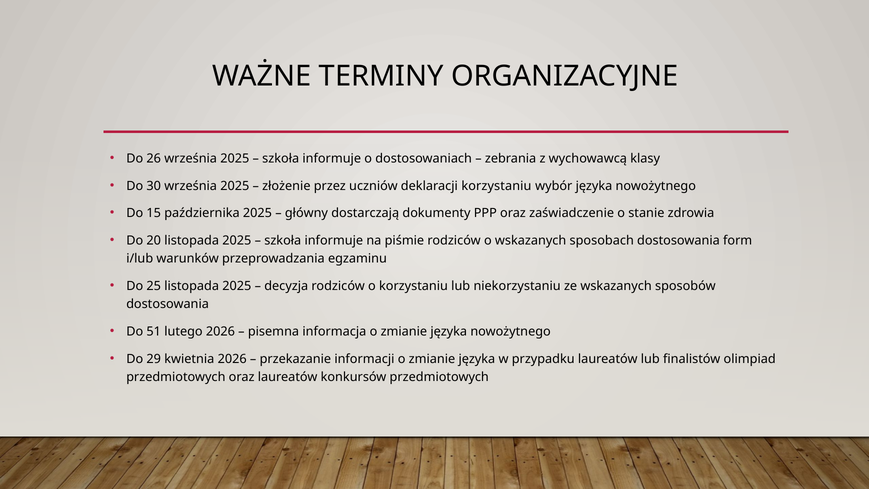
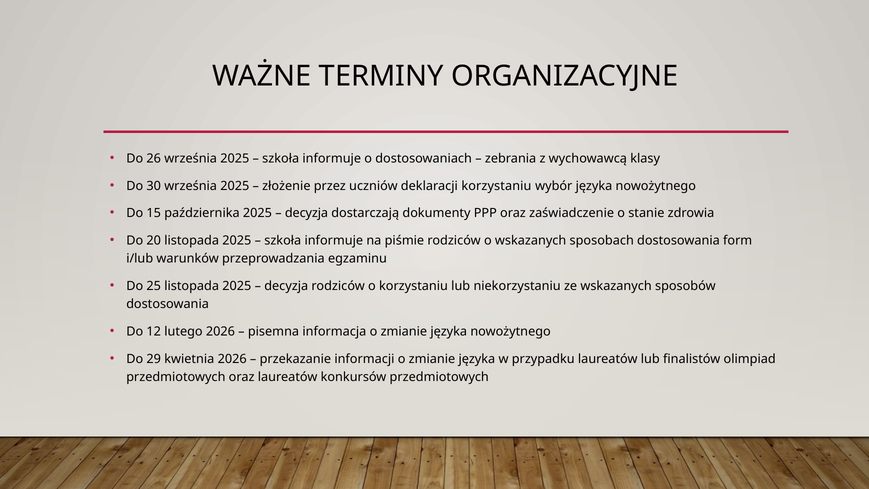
główny at (306, 213): główny -> decyzja
51: 51 -> 12
